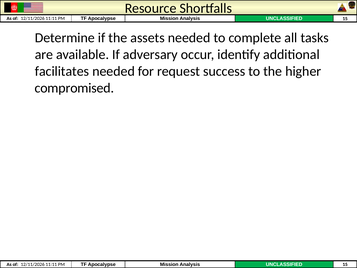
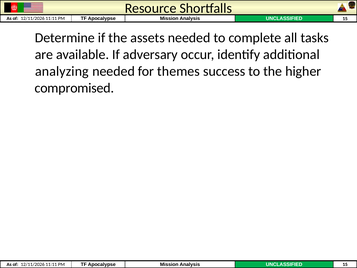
facilitates: facilitates -> analyzing
request: request -> themes
